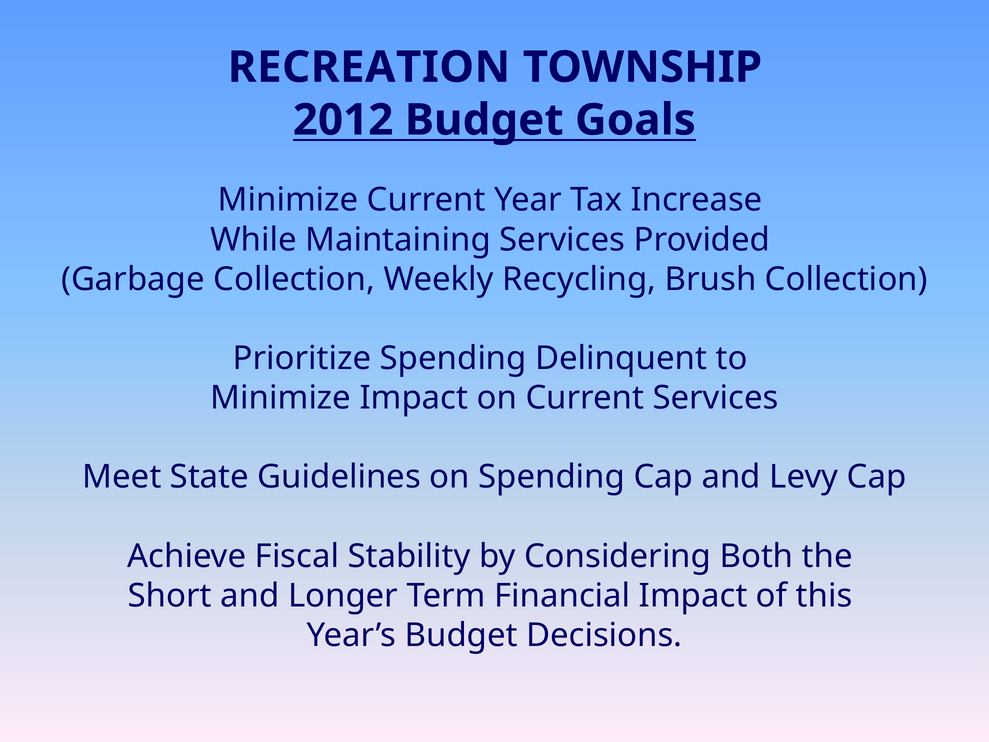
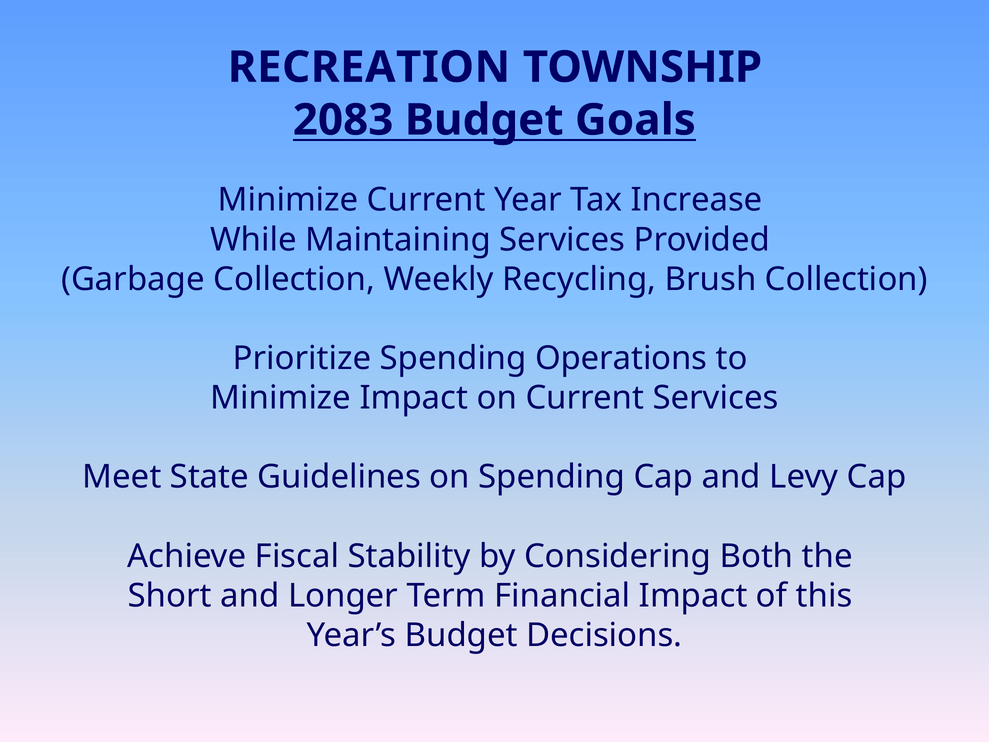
2012: 2012 -> 2083
Delinquent: Delinquent -> Operations
